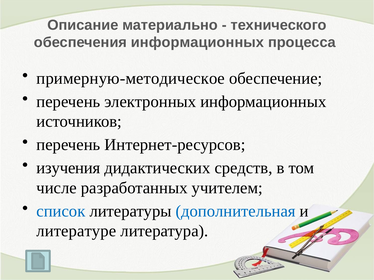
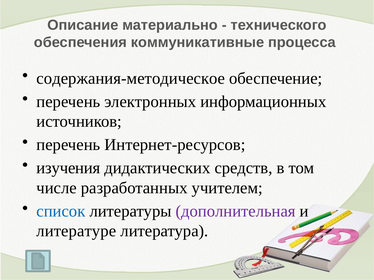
обеспечения информационных: информационных -> коммуникативные
примерную-методическое: примерную-методическое -> содержания-методическое
дополнительная colour: blue -> purple
